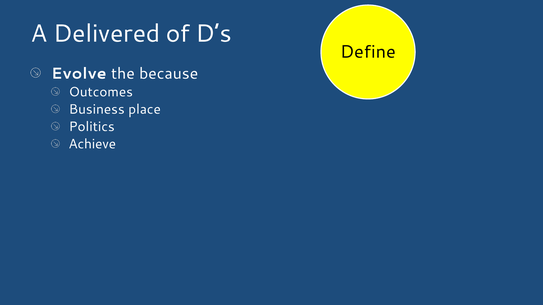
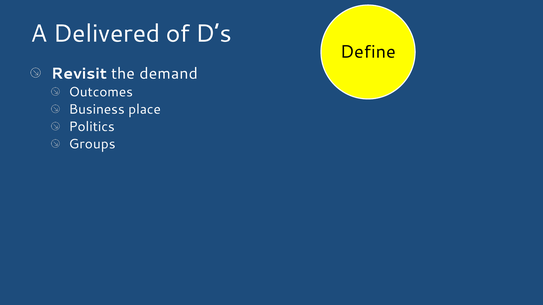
Evolve: Evolve -> Revisit
because: because -> demand
Achieve: Achieve -> Groups
